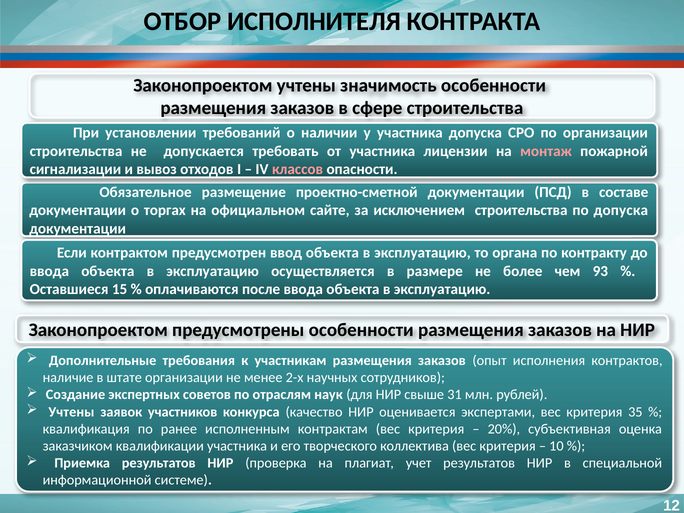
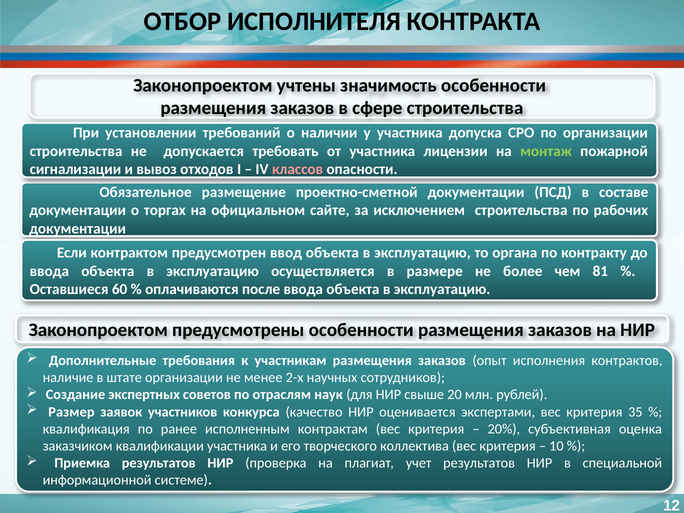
монтаж colour: pink -> light green
по допуска: допуска -> рабочих
93: 93 -> 81
15: 15 -> 60
31: 31 -> 20
Учтены at (71, 412): Учтены -> Размер
